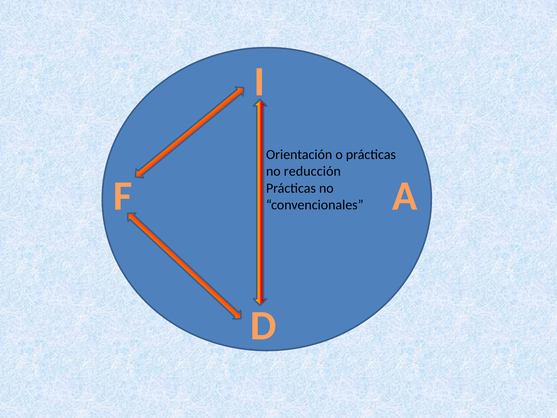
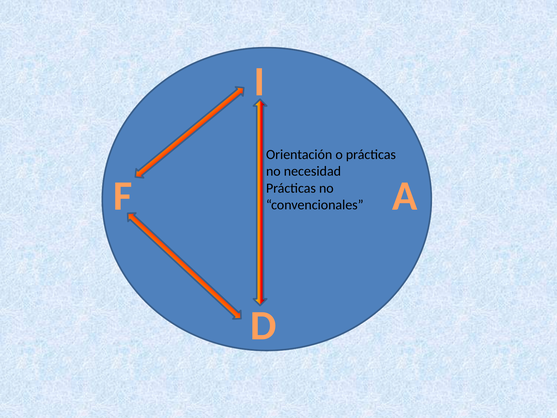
reducción: reducción -> necesidad
